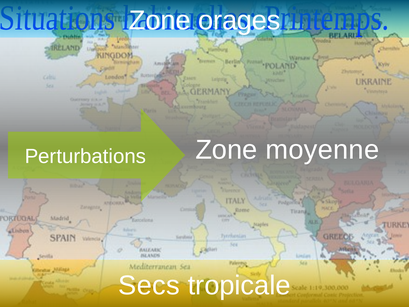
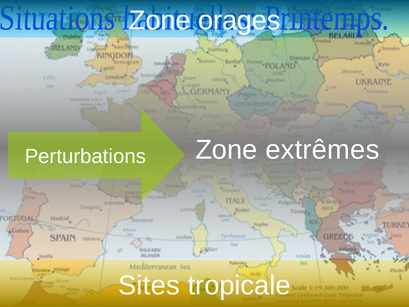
moyenne: moyenne -> extrêmes
Secs: Secs -> Sites
